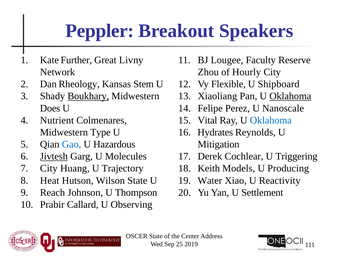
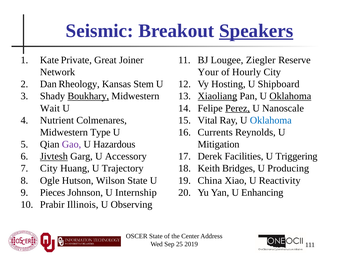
Peppler: Peppler -> Seismic
Speakers underline: none -> present
Further: Further -> Private
Livny: Livny -> Joiner
Faculty: Faculty -> Ziegler
Zhou: Zhou -> Your
Flexible: Flexible -> Hosting
Xiaoliang underline: none -> present
Does: Does -> Wait
Perez underline: none -> present
Hydrates: Hydrates -> Currents
Gao colour: blue -> purple
Molecules: Molecules -> Accessory
Cochlear: Cochlear -> Facilities
Models: Models -> Bridges
Heat: Heat -> Ogle
Water: Water -> China
Reach: Reach -> Pieces
Thompson: Thompson -> Internship
Settlement: Settlement -> Enhancing
Callard: Callard -> Illinois
